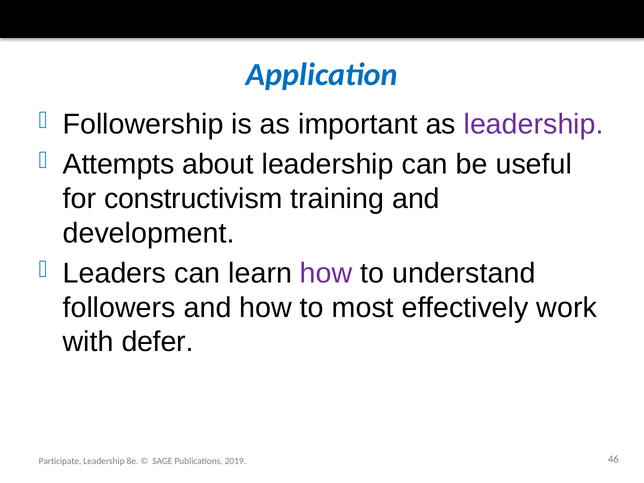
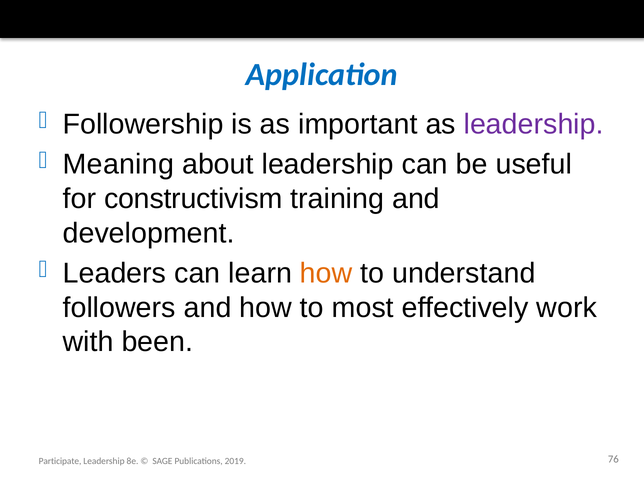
Attempts: Attempts -> Meaning
how at (326, 273) colour: purple -> orange
defer: defer -> been
46: 46 -> 76
